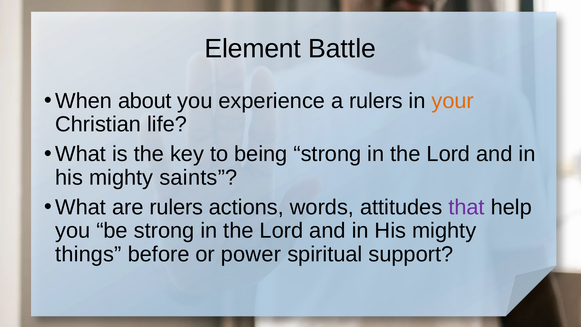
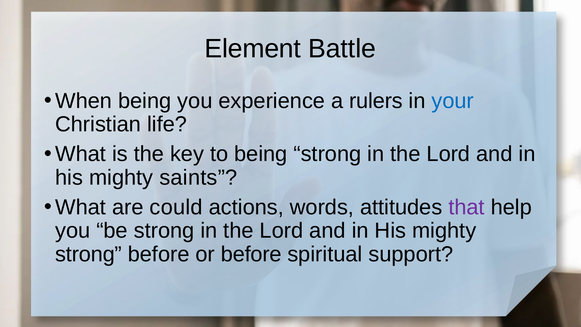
When about: about -> being
your colour: orange -> blue
are rulers: rulers -> could
things at (88, 254): things -> strong
or power: power -> before
